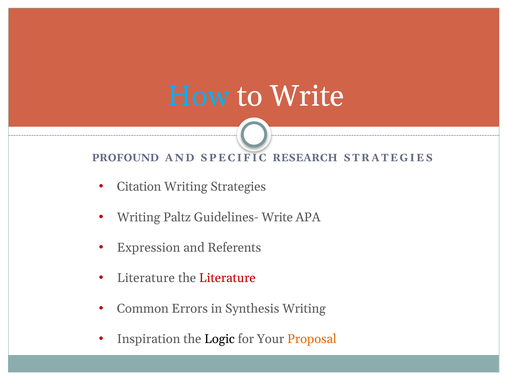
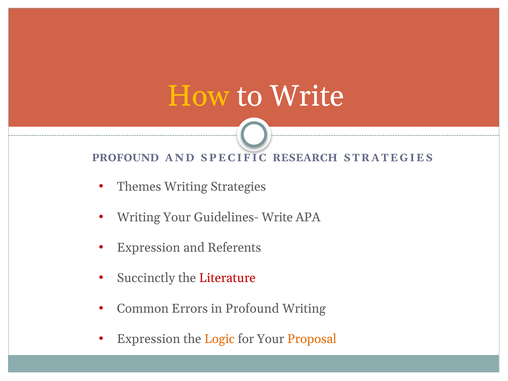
How colour: light blue -> yellow
Citation: Citation -> Themes
Writing Paltz: Paltz -> Your
Literature at (146, 278): Literature -> Succinctly
in Synthesis: Synthesis -> Profound
Inspiration at (149, 339): Inspiration -> Expression
Logic colour: black -> orange
